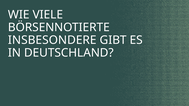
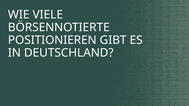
INSBESONDERE: INSBESONDERE -> POSITIONIEREN
